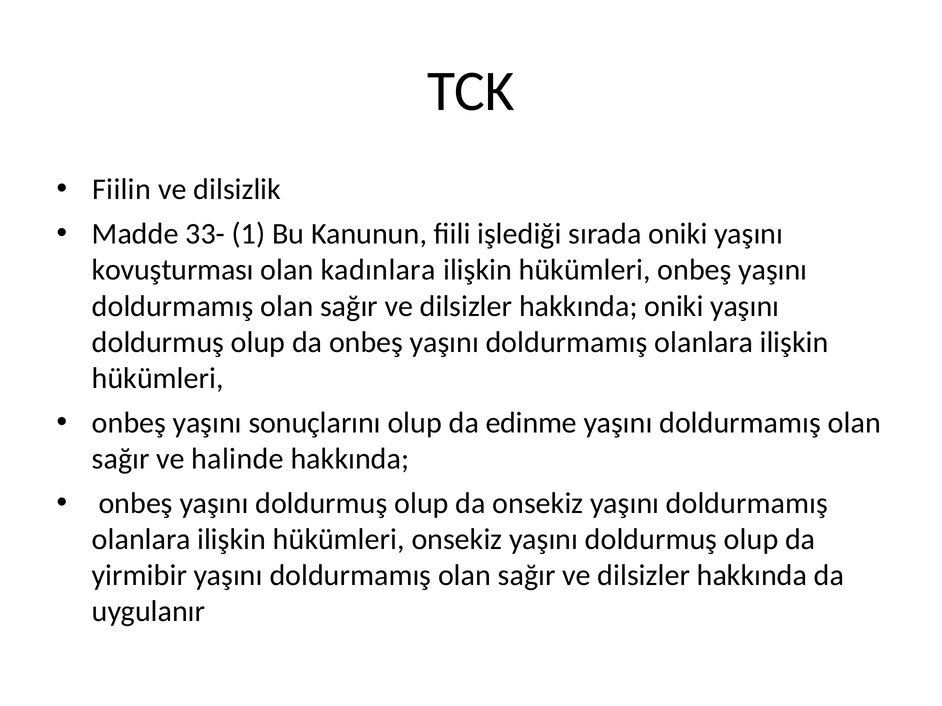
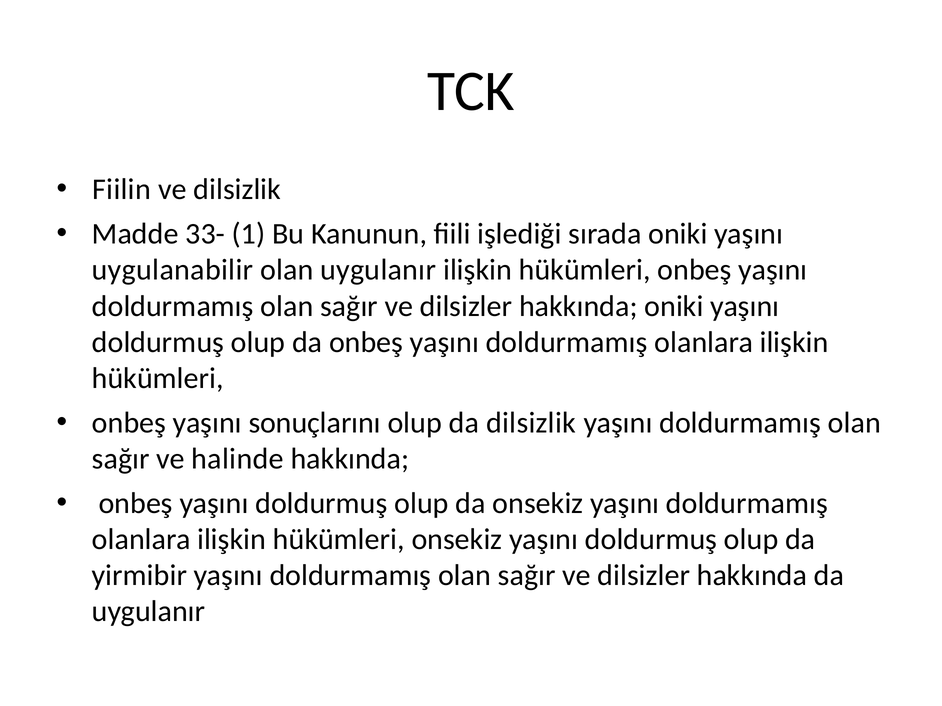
kovuşturması: kovuşturması -> uygulanabilir
olan kadınlara: kadınlara -> uygulanır
da edinme: edinme -> dilsizlik
